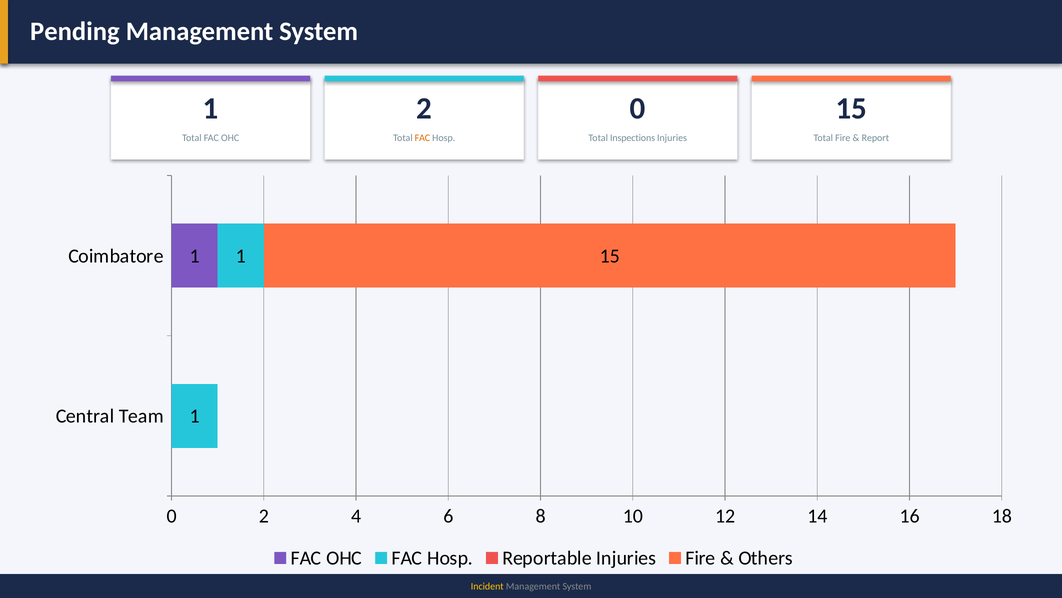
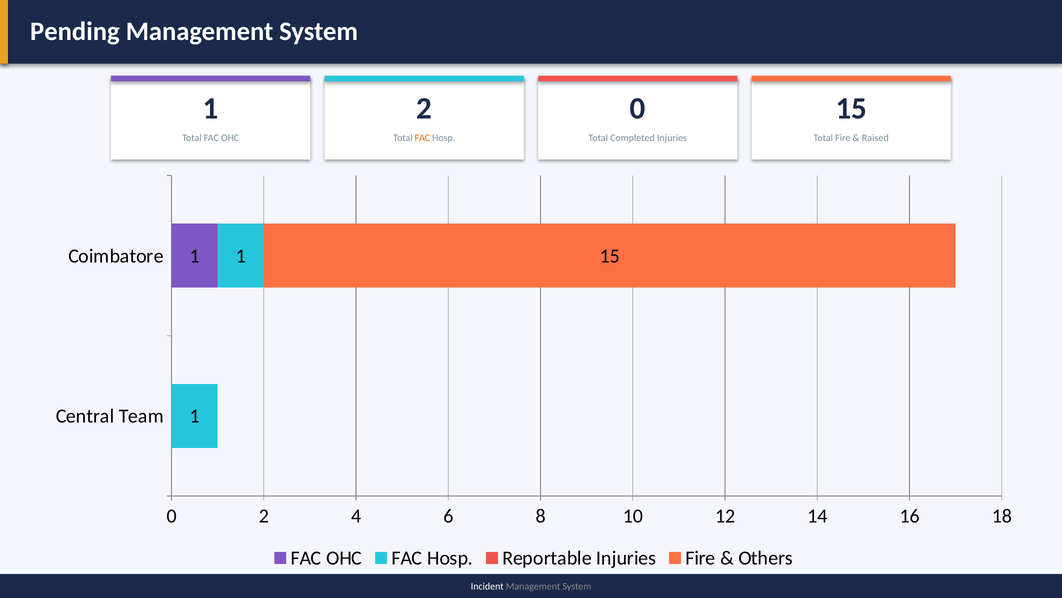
Inspections: Inspections -> Completed
Report: Report -> Raised
Incident colour: yellow -> white
